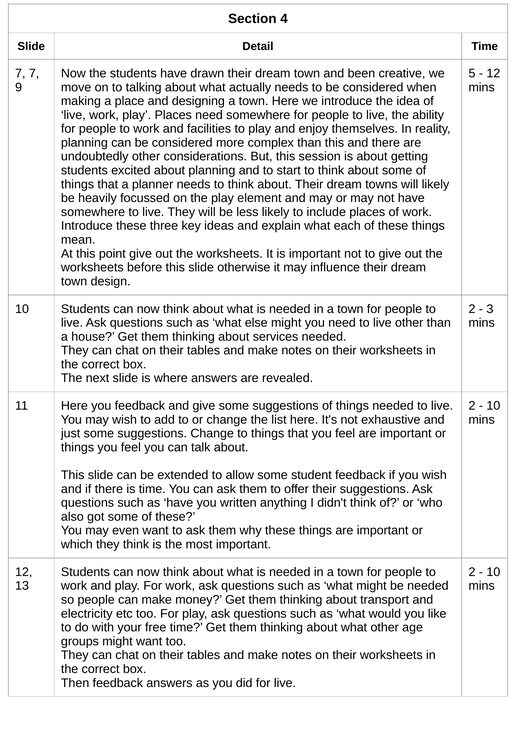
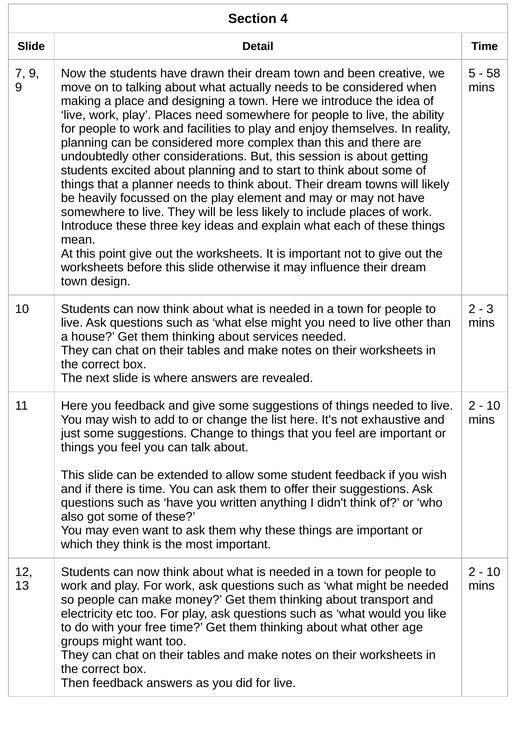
7 7: 7 -> 9
12 at (493, 73): 12 -> 58
